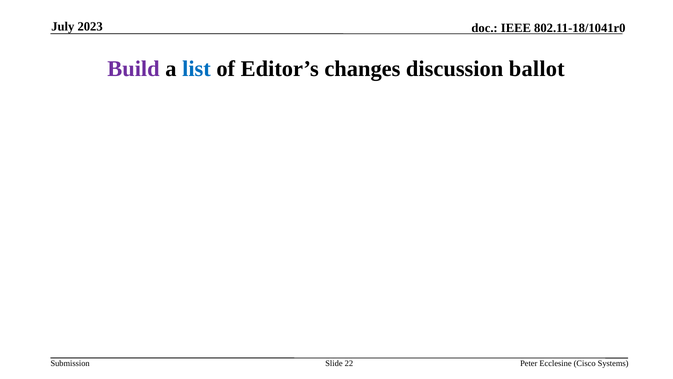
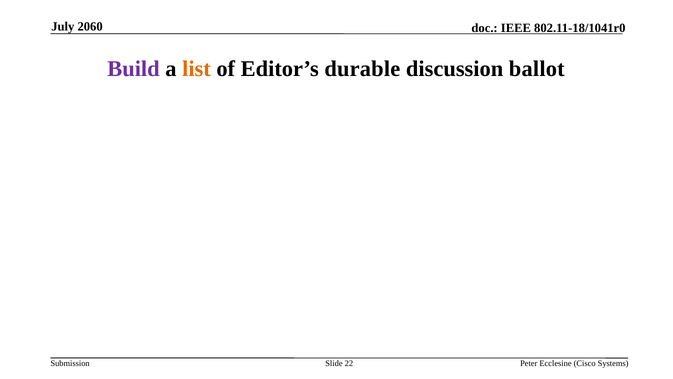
2023: 2023 -> 2060
list colour: blue -> orange
changes: changes -> durable
